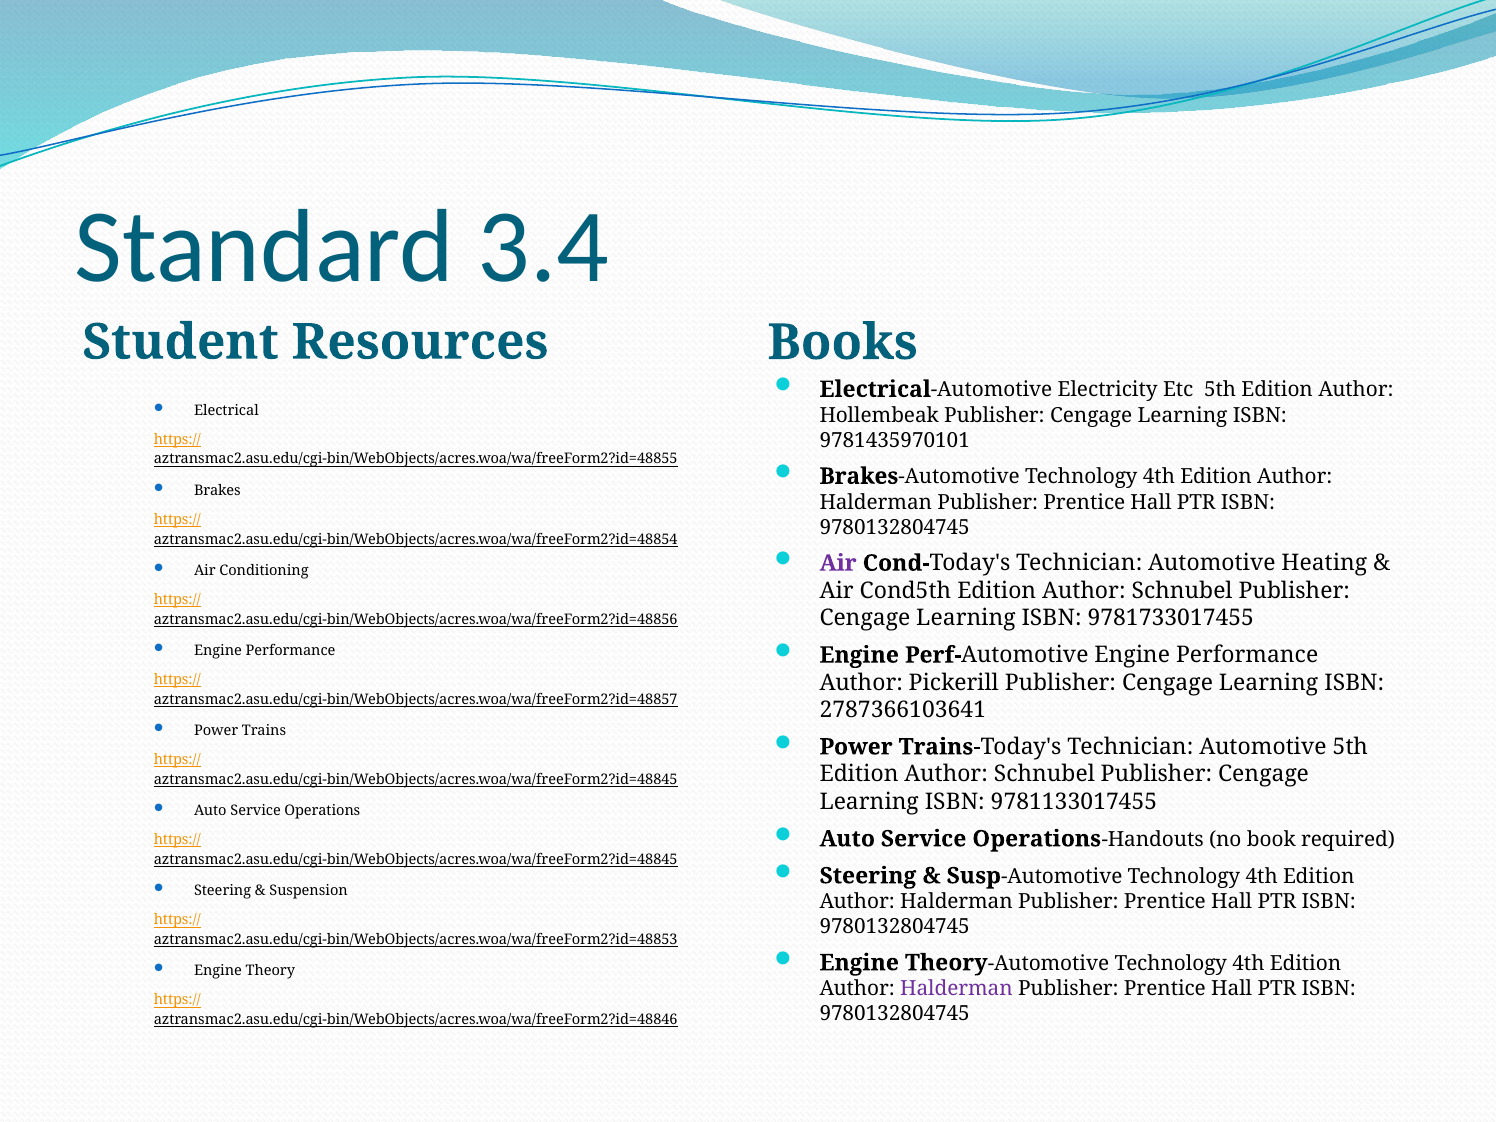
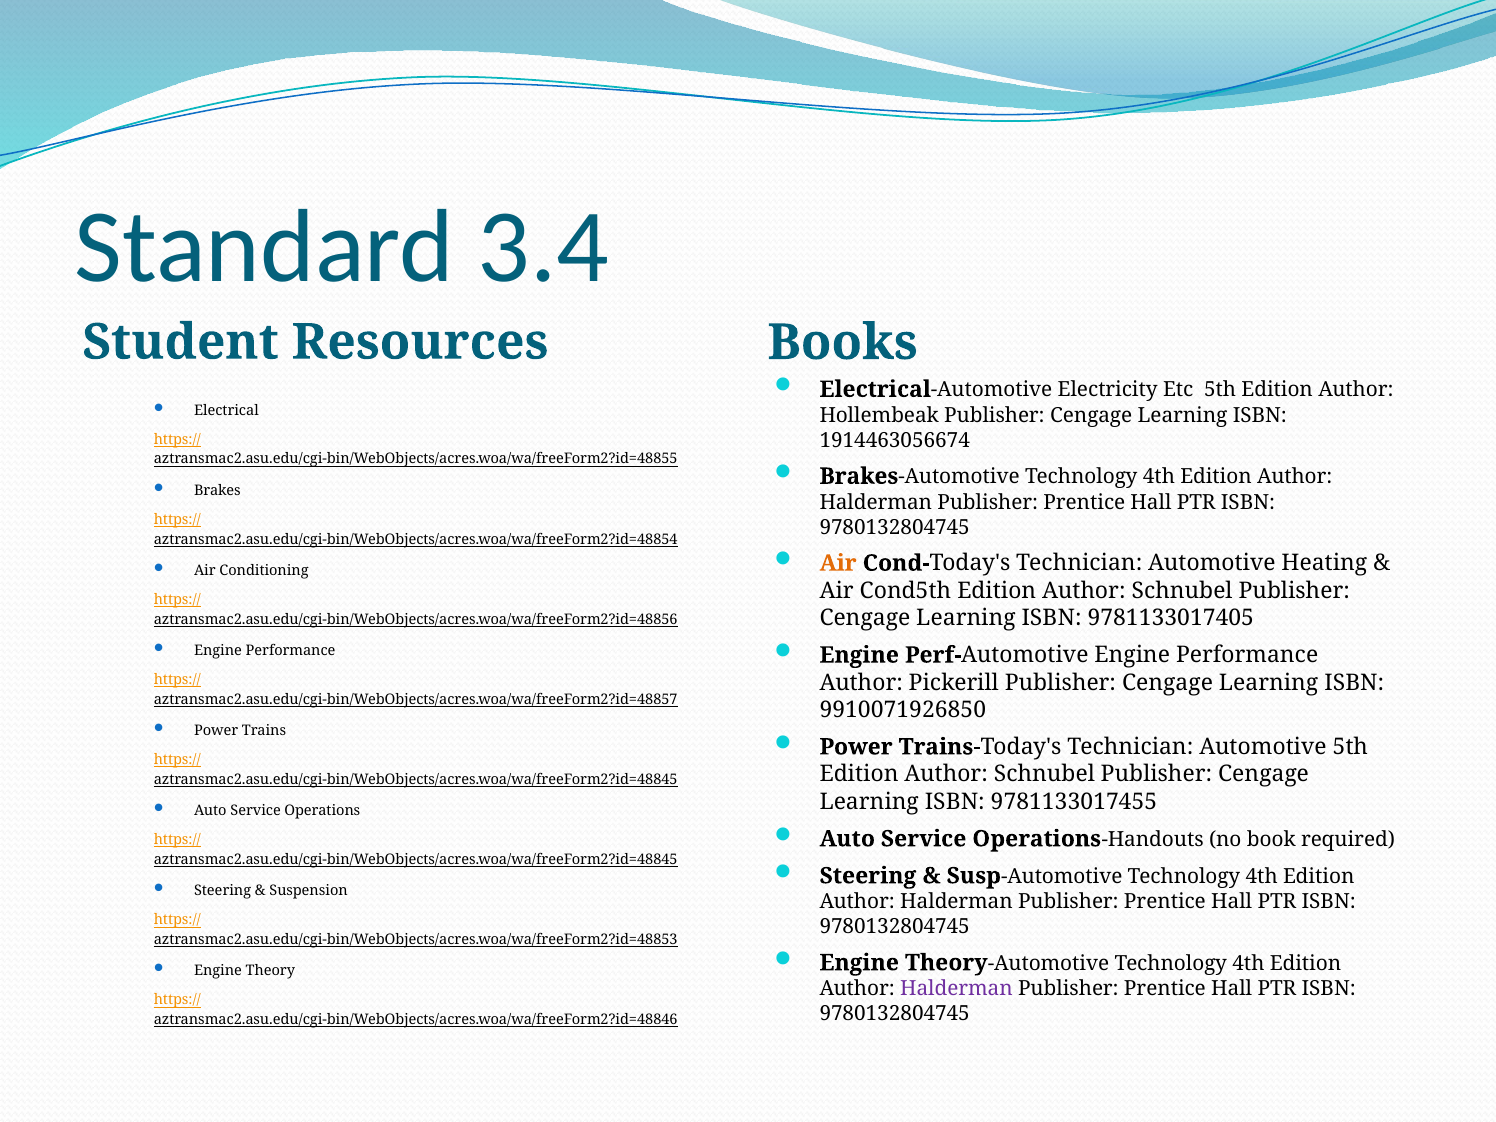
9781435970101: 9781435970101 -> 1914463056674
Air at (838, 563) colour: purple -> orange
9781733017455: 9781733017455 -> 9781133017405
2787366103641: 2787366103641 -> 9910071926850
